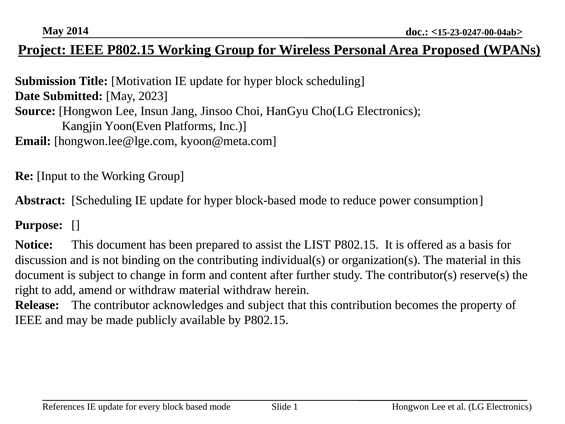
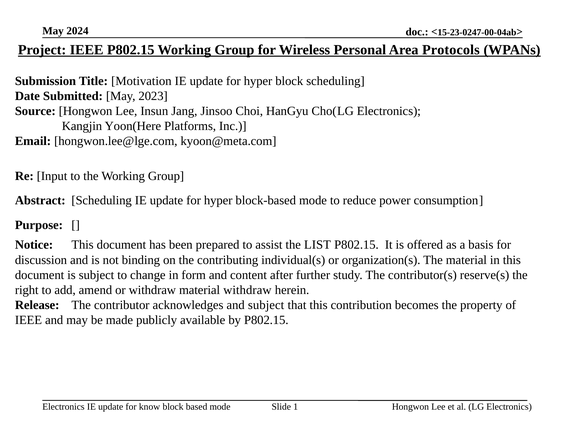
2014: 2014 -> 2024
Proposed: Proposed -> Protocols
Yoon(Even: Yoon(Even -> Yoon(Here
References at (63, 406): References -> Electronics
every: every -> know
